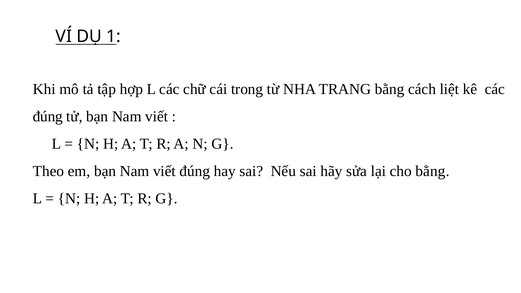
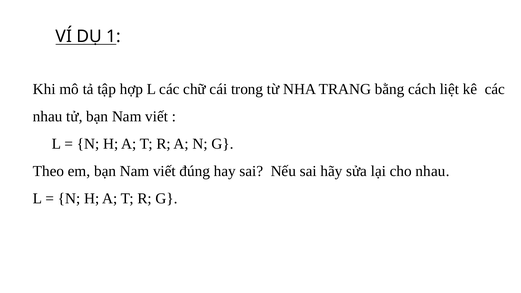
đúng at (48, 116): đúng -> nhau
cho bằng: bằng -> nhau
